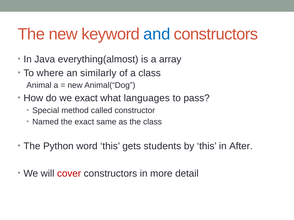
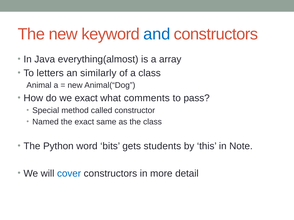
where: where -> letters
languages: languages -> comments
word this: this -> bits
After: After -> Note
cover colour: red -> blue
